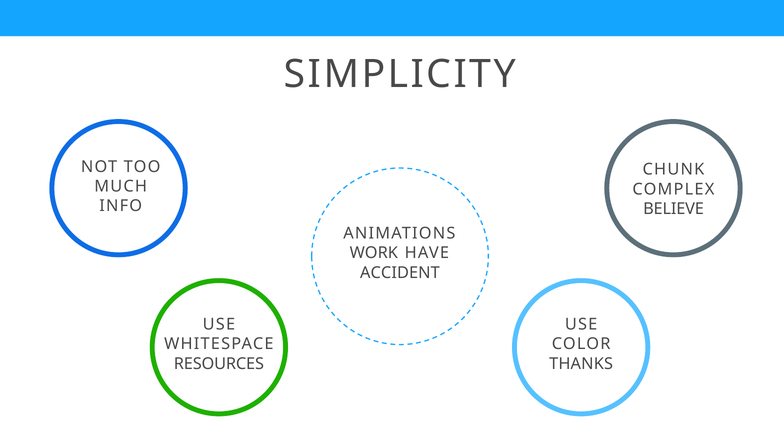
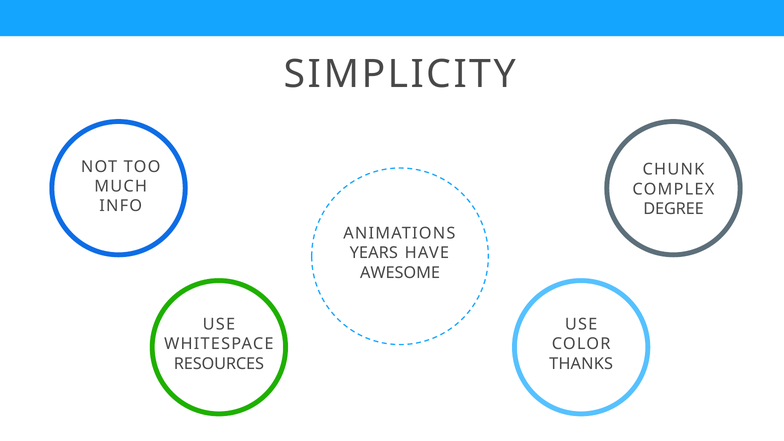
BELIEVE: BELIEVE -> DEGREE
WORK: WORK -> YEARS
ACCIDENT: ACCIDENT -> AWESOME
